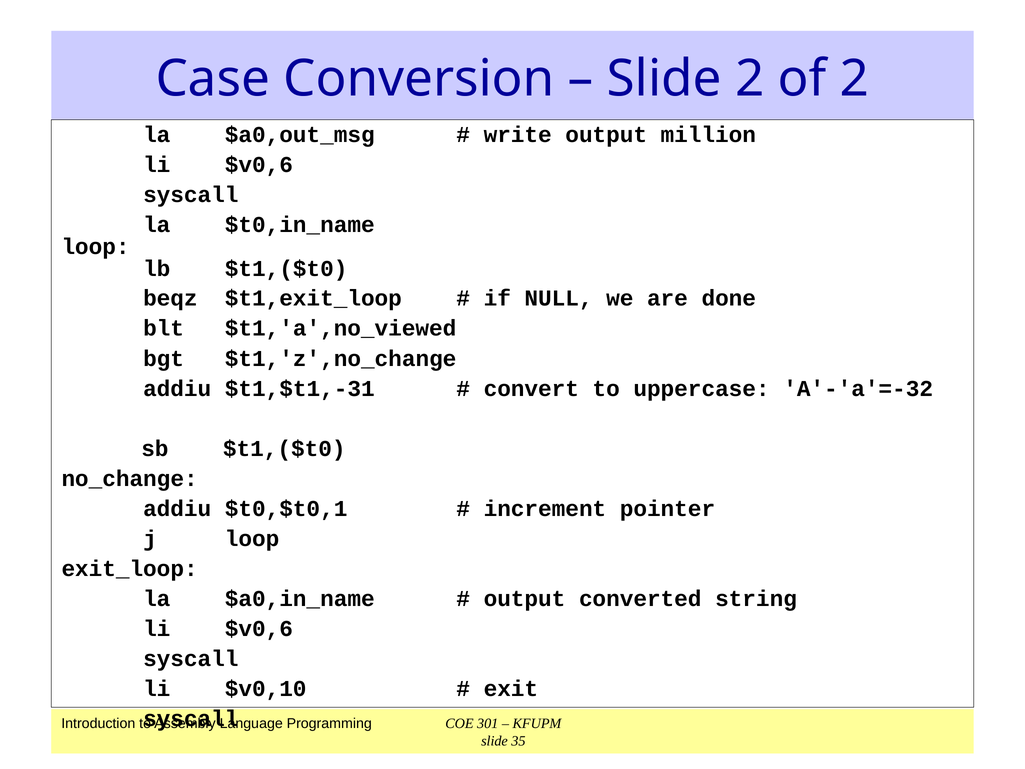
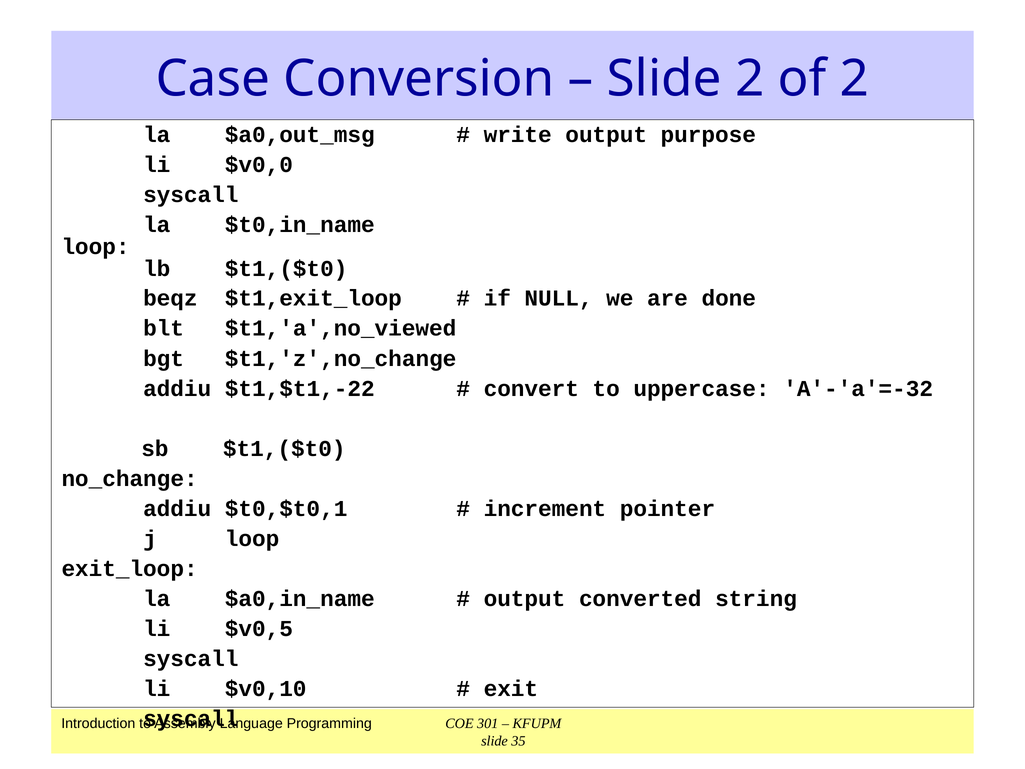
million: million -> purpose
$v0,6 at (259, 165): $v0,6 -> $v0,0
$t1,$t1,-31: $t1,$t1,-31 -> $t1,$t1,-22
$v0,6 at (259, 629): $v0,6 -> $v0,5
